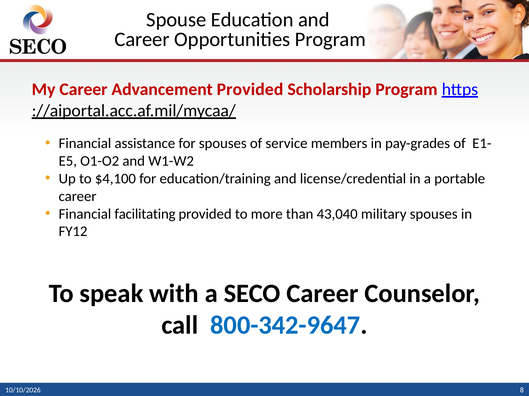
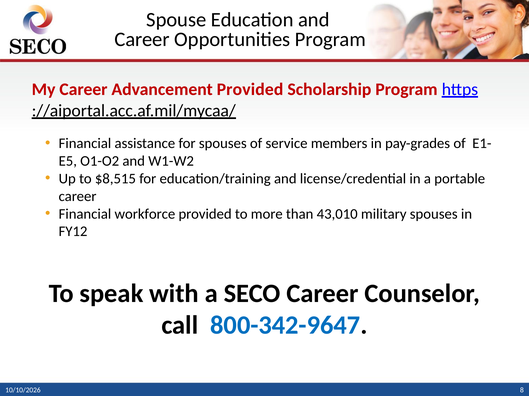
$4,100: $4,100 -> $8,515
facilitating: facilitating -> workforce
43,040: 43,040 -> 43,010
